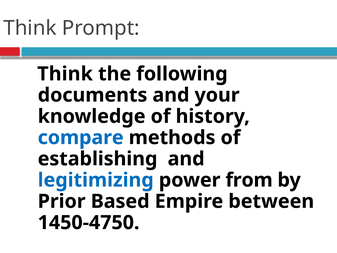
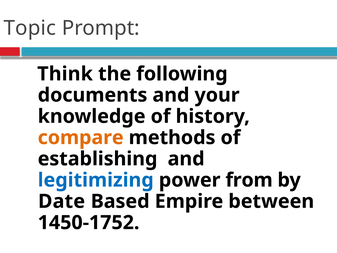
Think at (30, 28): Think -> Topic
compare colour: blue -> orange
Prior: Prior -> Date
1450-4750: 1450-4750 -> 1450-1752
